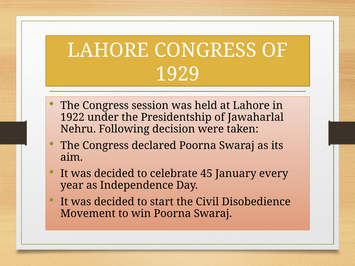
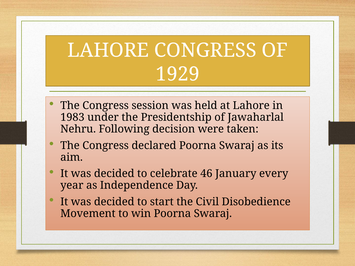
1922: 1922 -> 1983
45: 45 -> 46
